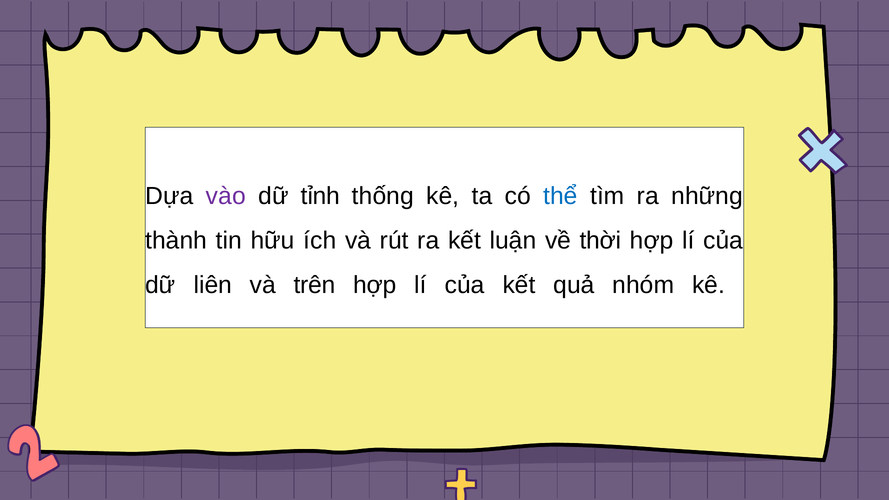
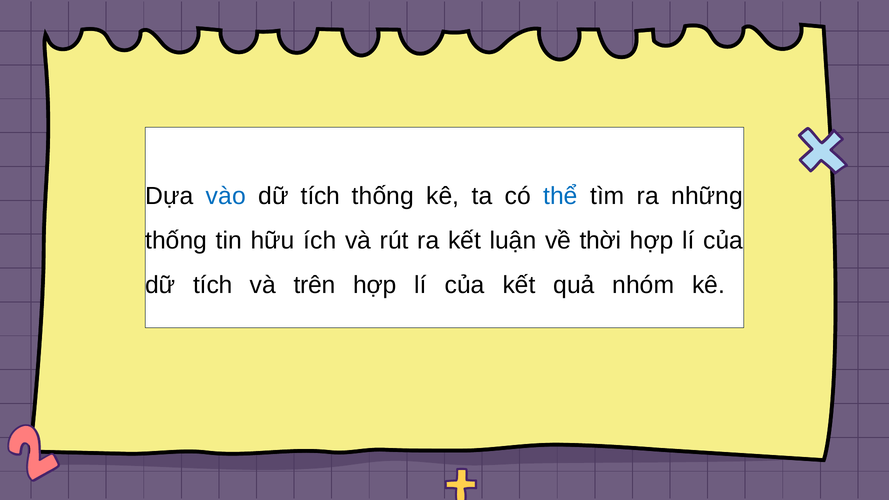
vào colour: purple -> blue
tỉnh at (320, 196): tỉnh -> tích
thành at (176, 241): thành -> thống
liên at (213, 285): liên -> tích
